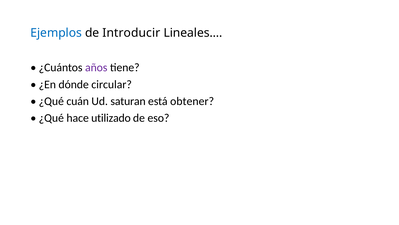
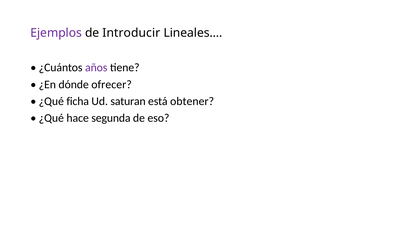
Ejemplos colour: blue -> purple
circular: circular -> ofrecer
cuán: cuán -> ficha
utilizado: utilizado -> segunda
